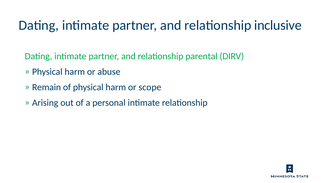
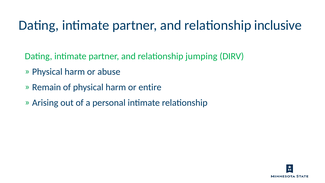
parental: parental -> jumping
scope: scope -> entire
